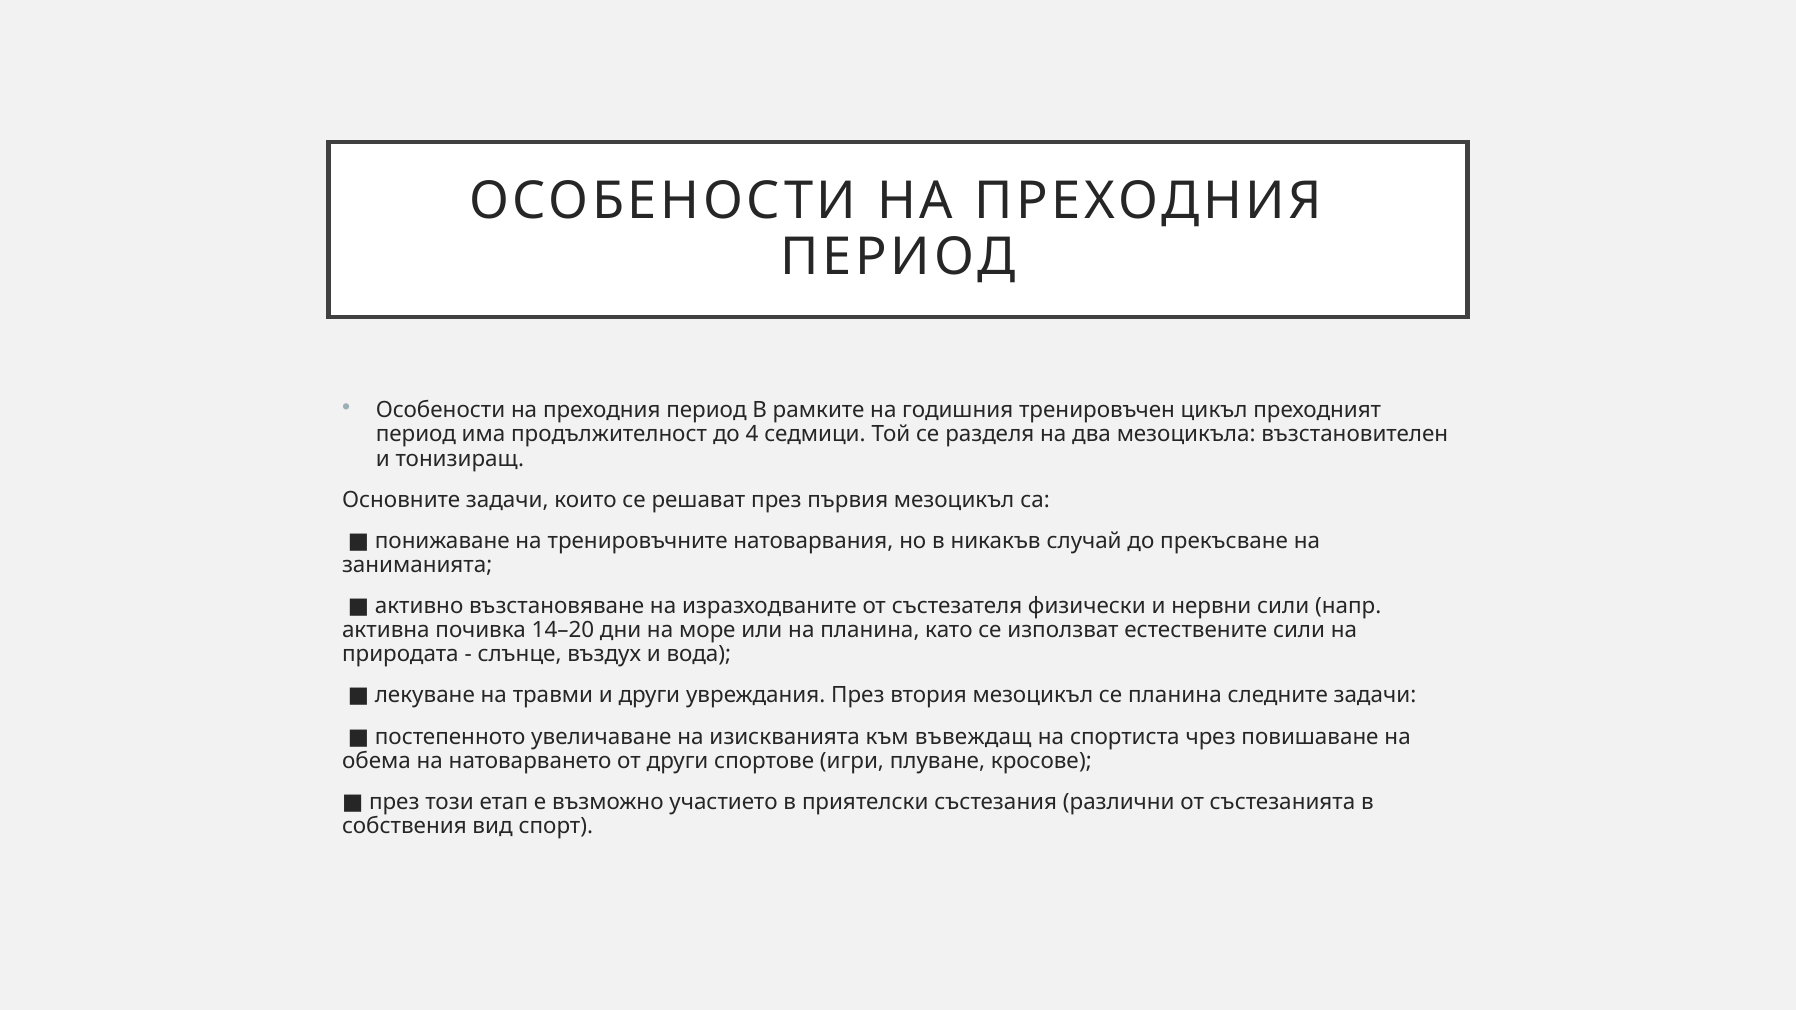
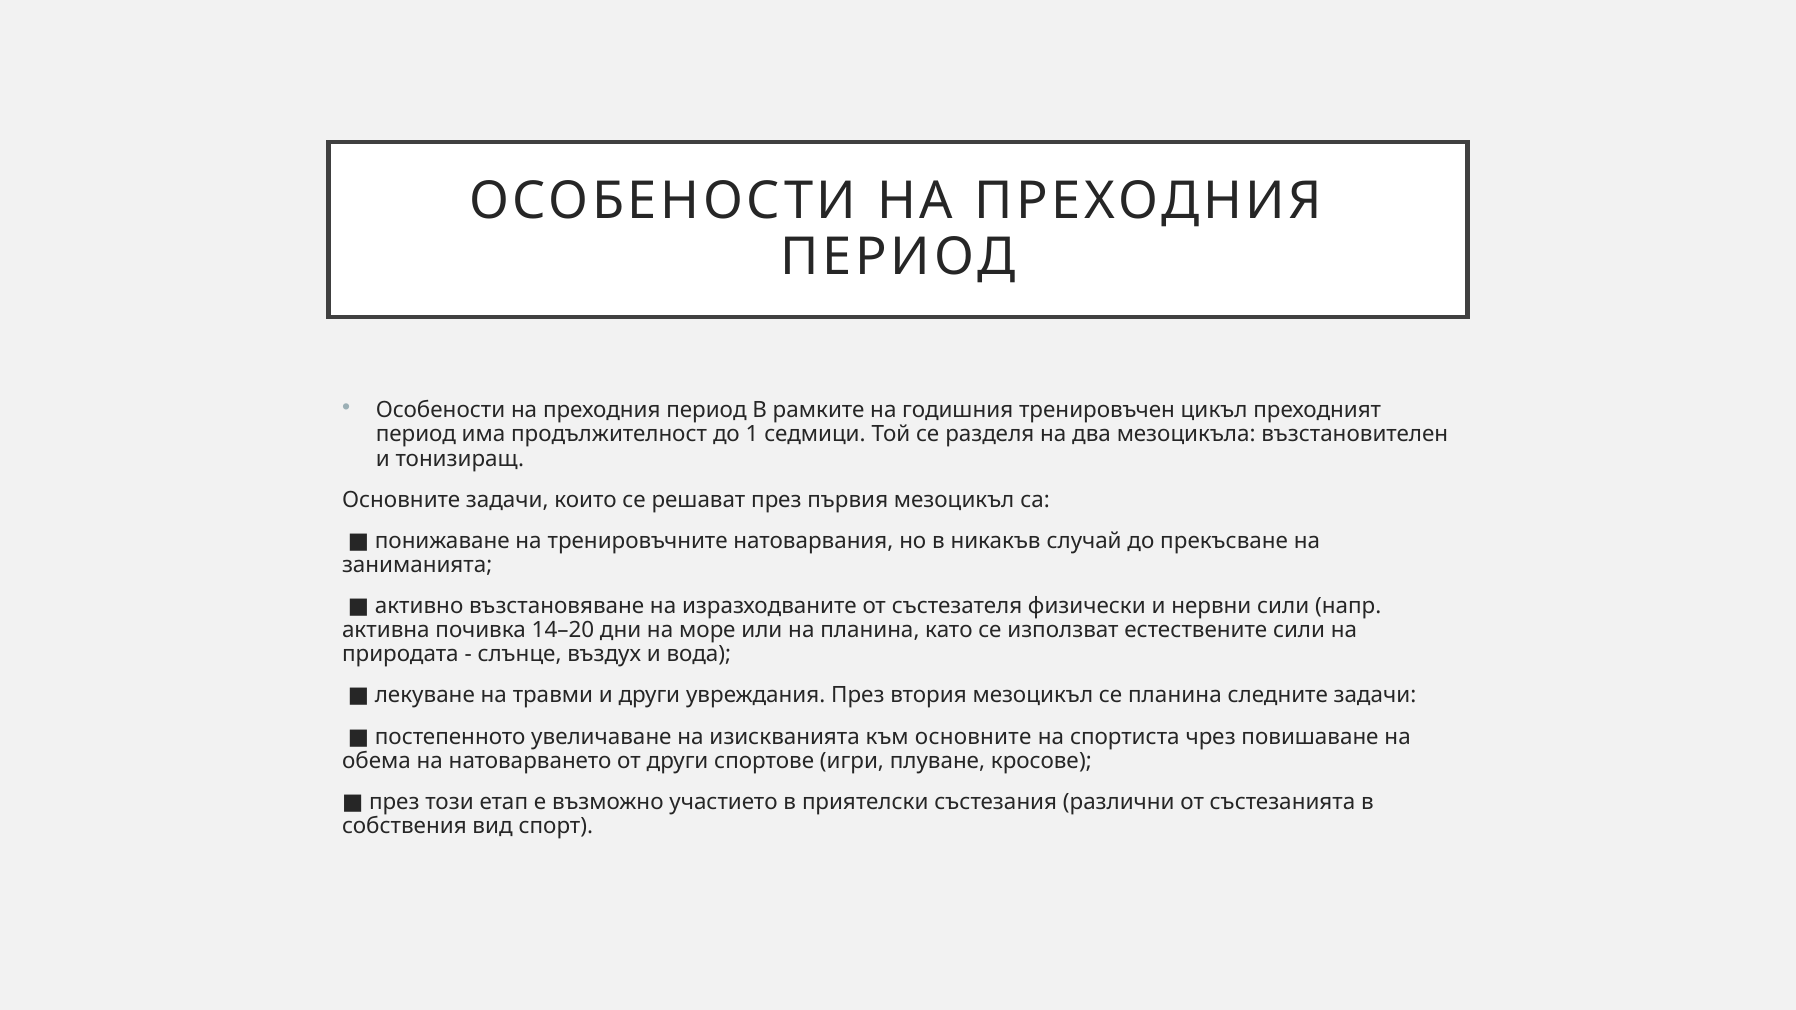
4: 4 -> 1
към въвеждащ: въвеждащ -> основните
